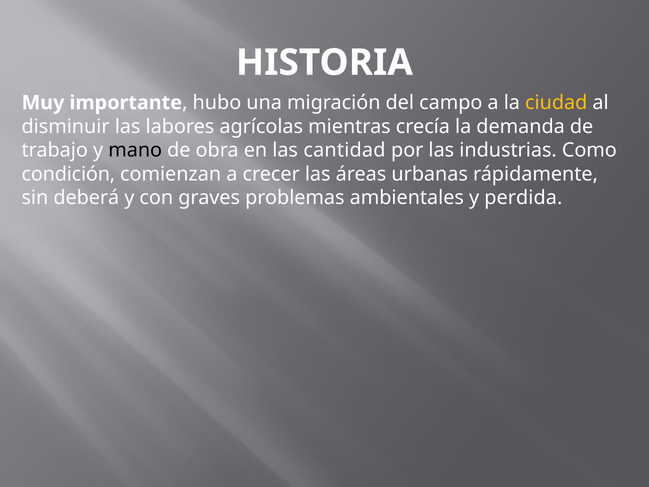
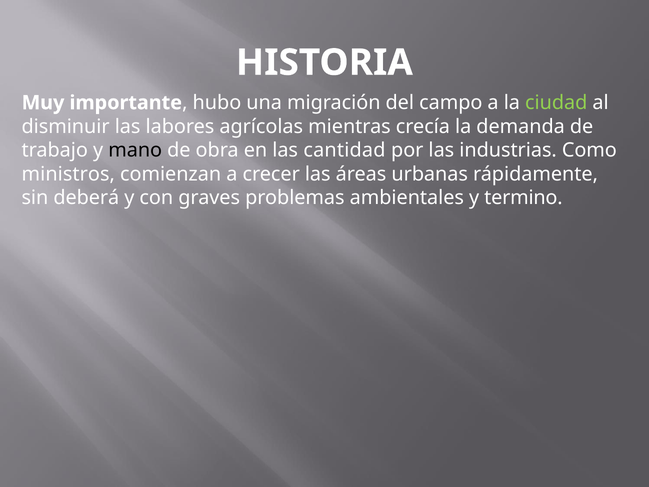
ciudad colour: yellow -> light green
condición: condición -> ministros
perdida: perdida -> termino
